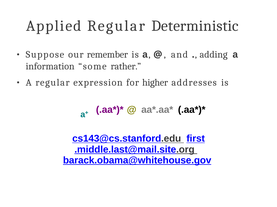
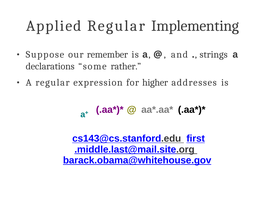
Deterministic: Deterministic -> Implementing
adding: adding -> strings
information: information -> declarations
